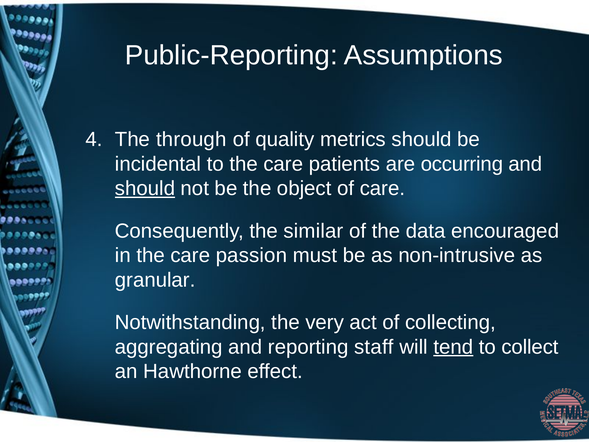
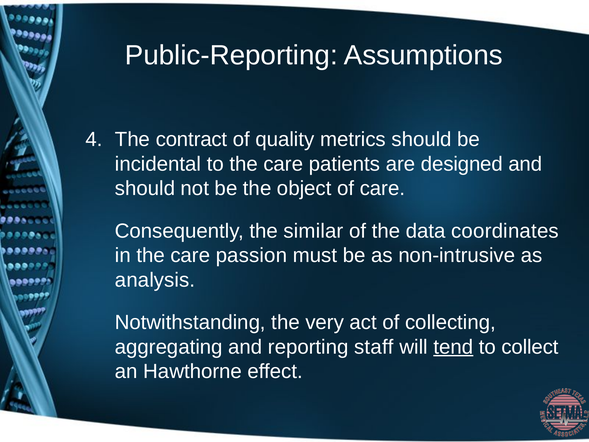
through: through -> contract
occurring: occurring -> designed
should at (145, 188) underline: present -> none
encouraged: encouraged -> coordinates
granular: granular -> analysis
